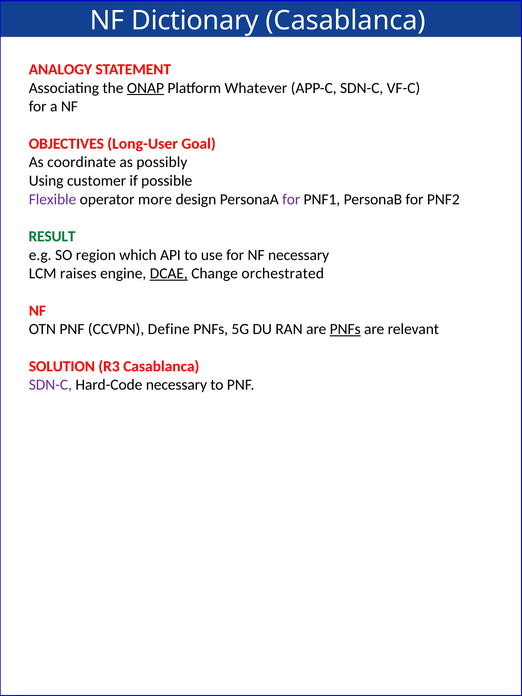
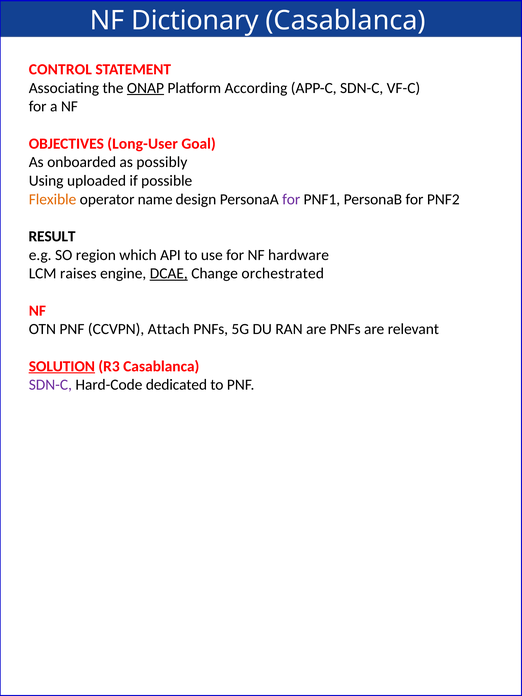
ANALOGY: ANALOGY -> CONTROL
Whatever: Whatever -> According
coordinate: coordinate -> onboarded
customer: customer -> uploaded
Flexible colour: purple -> orange
more: more -> name
RESULT colour: green -> black
NF necessary: necessary -> hardware
Define: Define -> Attach
PNFs at (345, 329) underline: present -> none
SOLUTION underline: none -> present
Hard-Code necessary: necessary -> dedicated
